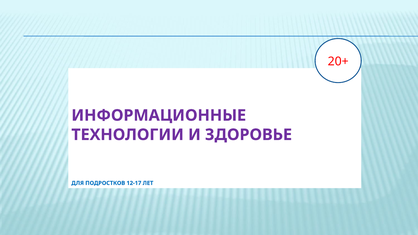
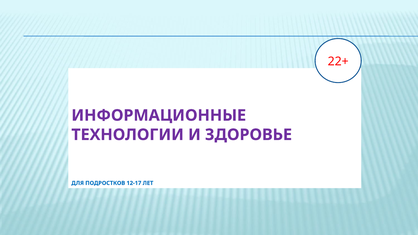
20+: 20+ -> 22+
